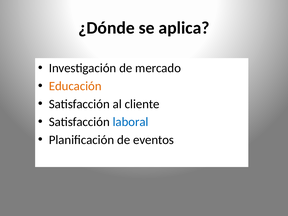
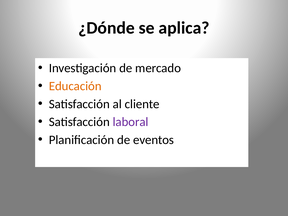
laboral colour: blue -> purple
